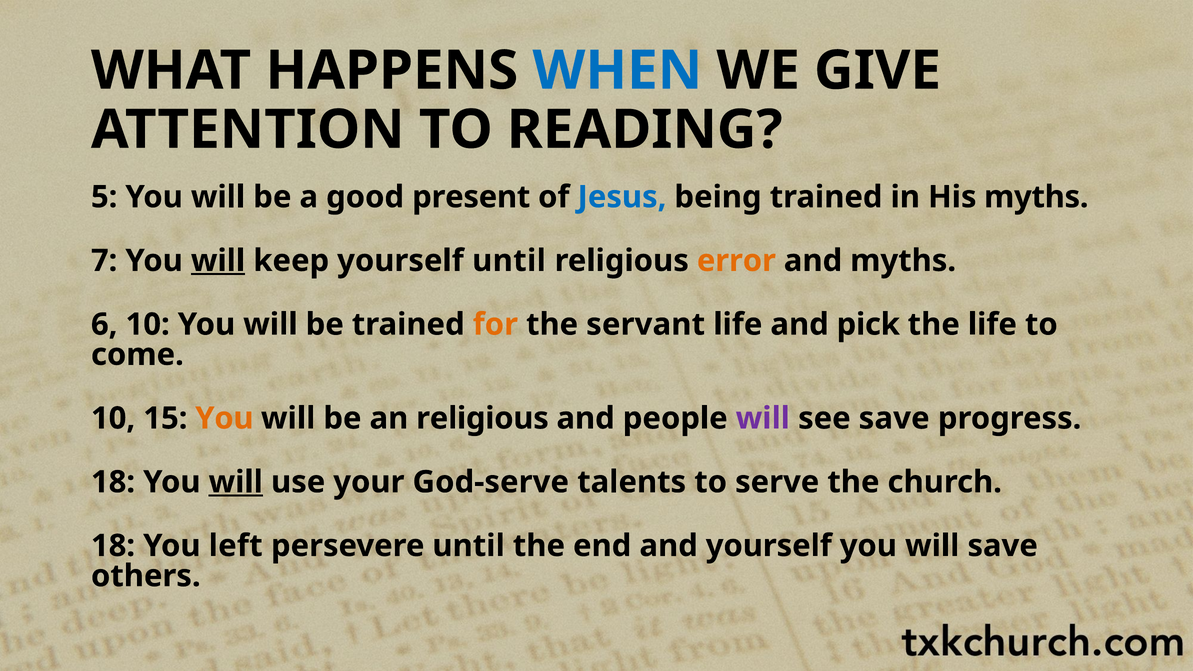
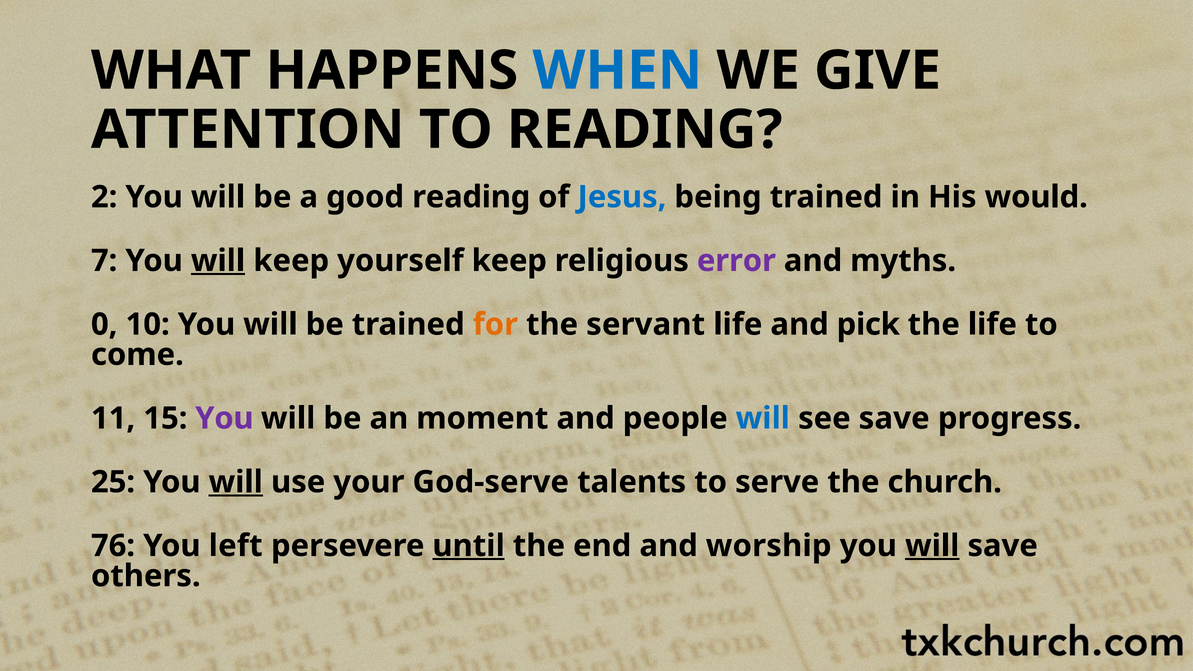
5: 5 -> 2
good present: present -> reading
His myths: myths -> would
yourself until: until -> keep
error colour: orange -> purple
6: 6 -> 0
10 at (113, 418): 10 -> 11
You at (224, 418) colour: orange -> purple
an religious: religious -> moment
will at (763, 418) colour: purple -> blue
18 at (113, 482): 18 -> 25
18 at (113, 546): 18 -> 76
until at (469, 546) underline: none -> present
and yourself: yourself -> worship
will at (932, 546) underline: none -> present
